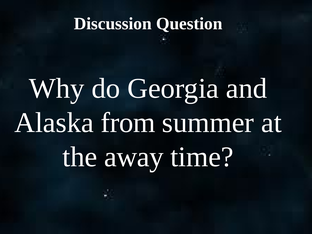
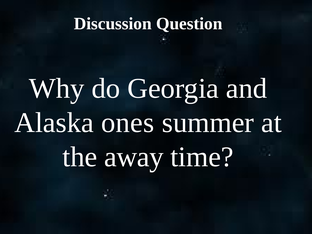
from: from -> ones
